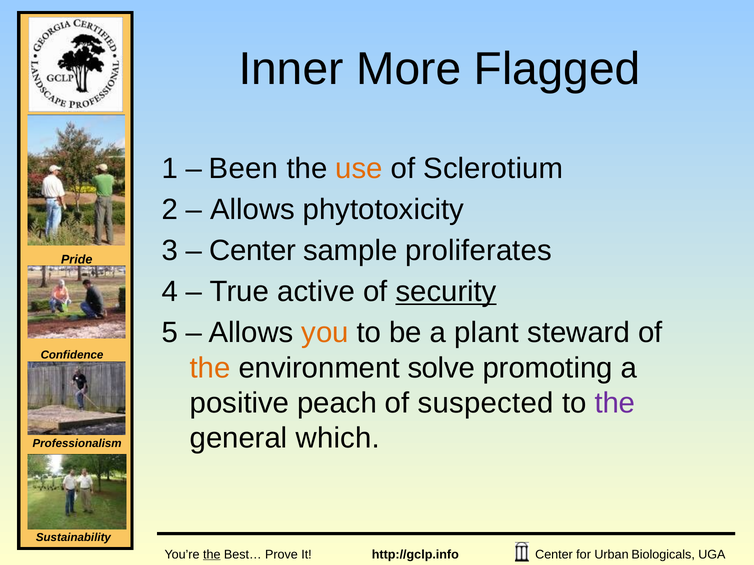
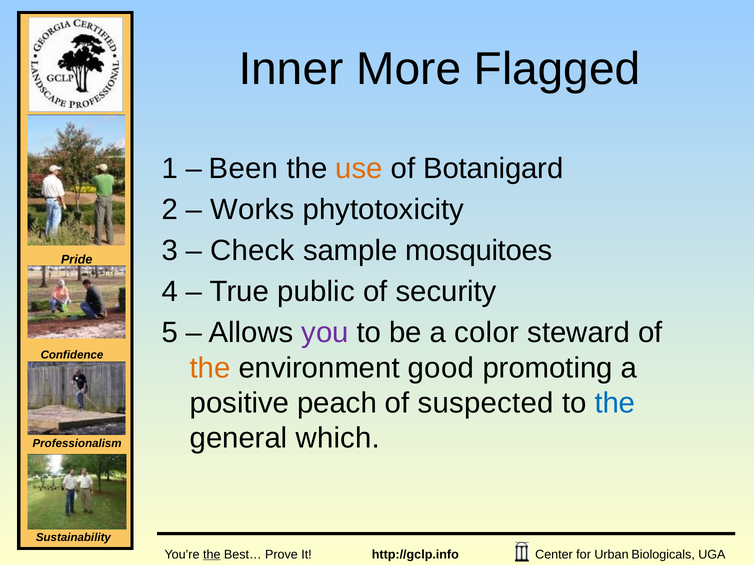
Sclerotium: Sclerotium -> Botanigard
Allows at (253, 210): Allows -> Works
Center at (253, 251): Center -> Check
proliferates: proliferates -> mosquitoes
active: active -> public
security underline: present -> none
you colour: orange -> purple
plant: plant -> color
solve: solve -> good
the at (615, 403) colour: purple -> blue
